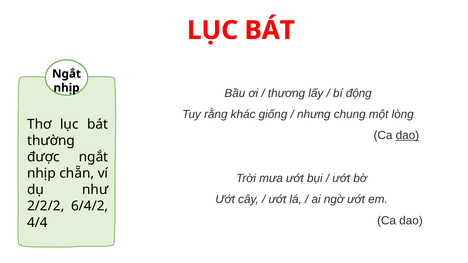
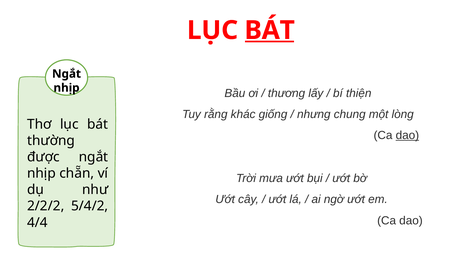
BÁT at (270, 30) underline: none -> present
động: động -> thiện
6/4/2: 6/4/2 -> 5/4/2
